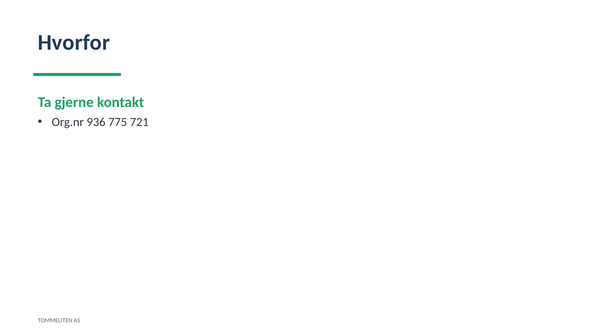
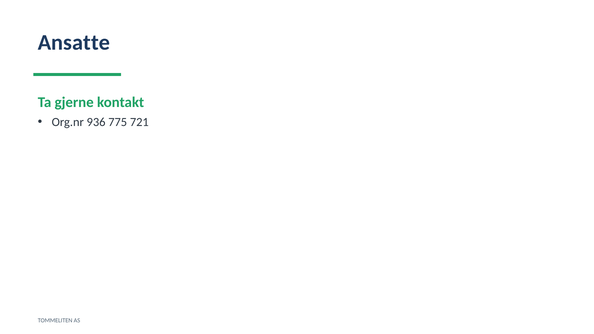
Hvorfor: Hvorfor -> Ansatte
